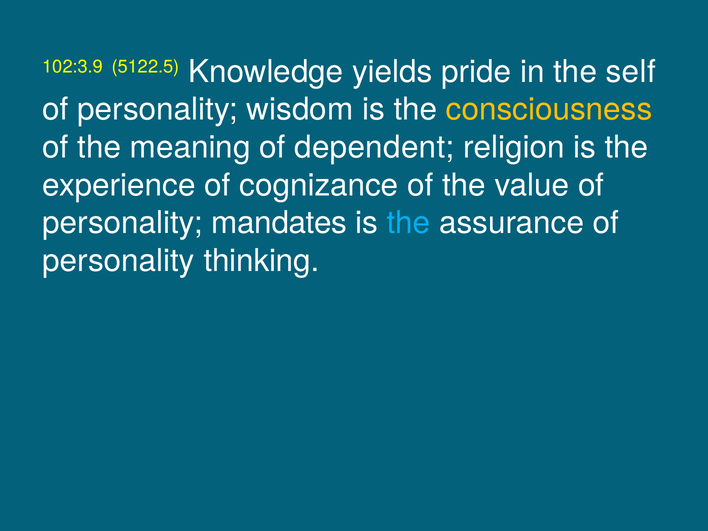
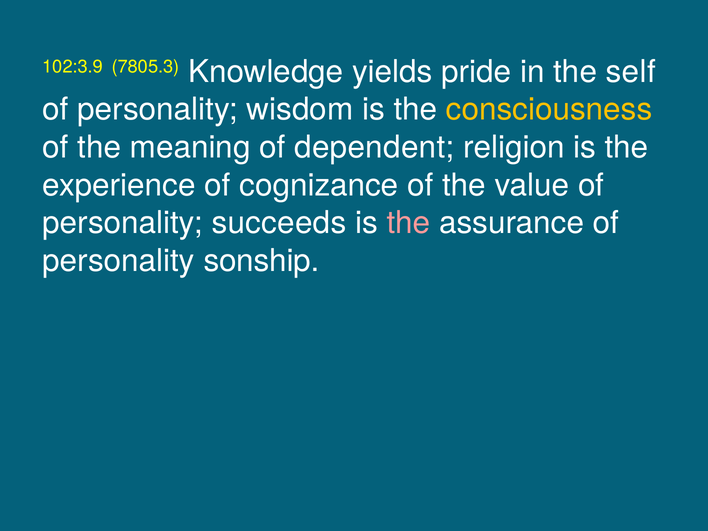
5122.5: 5122.5 -> 7805.3
mandates: mandates -> succeeds
the at (409, 223) colour: light blue -> pink
thinking: thinking -> sonship
